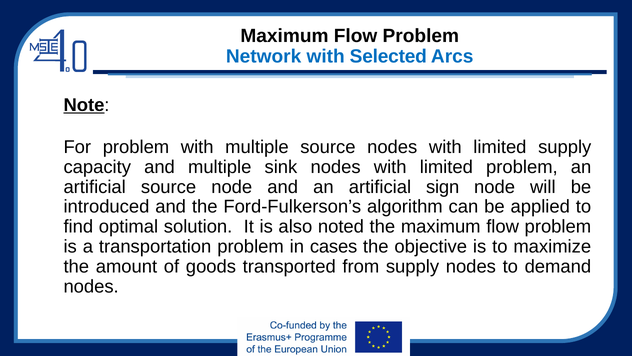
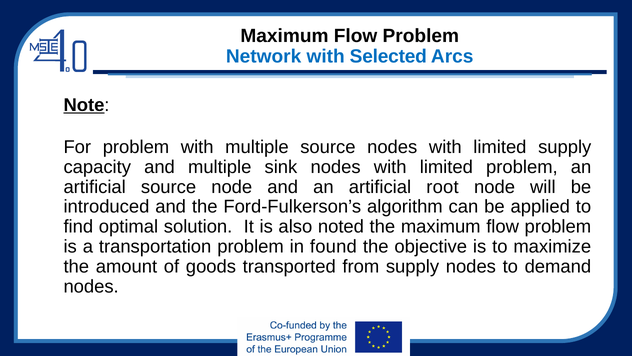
sign: sign -> root
cases: cases -> found
